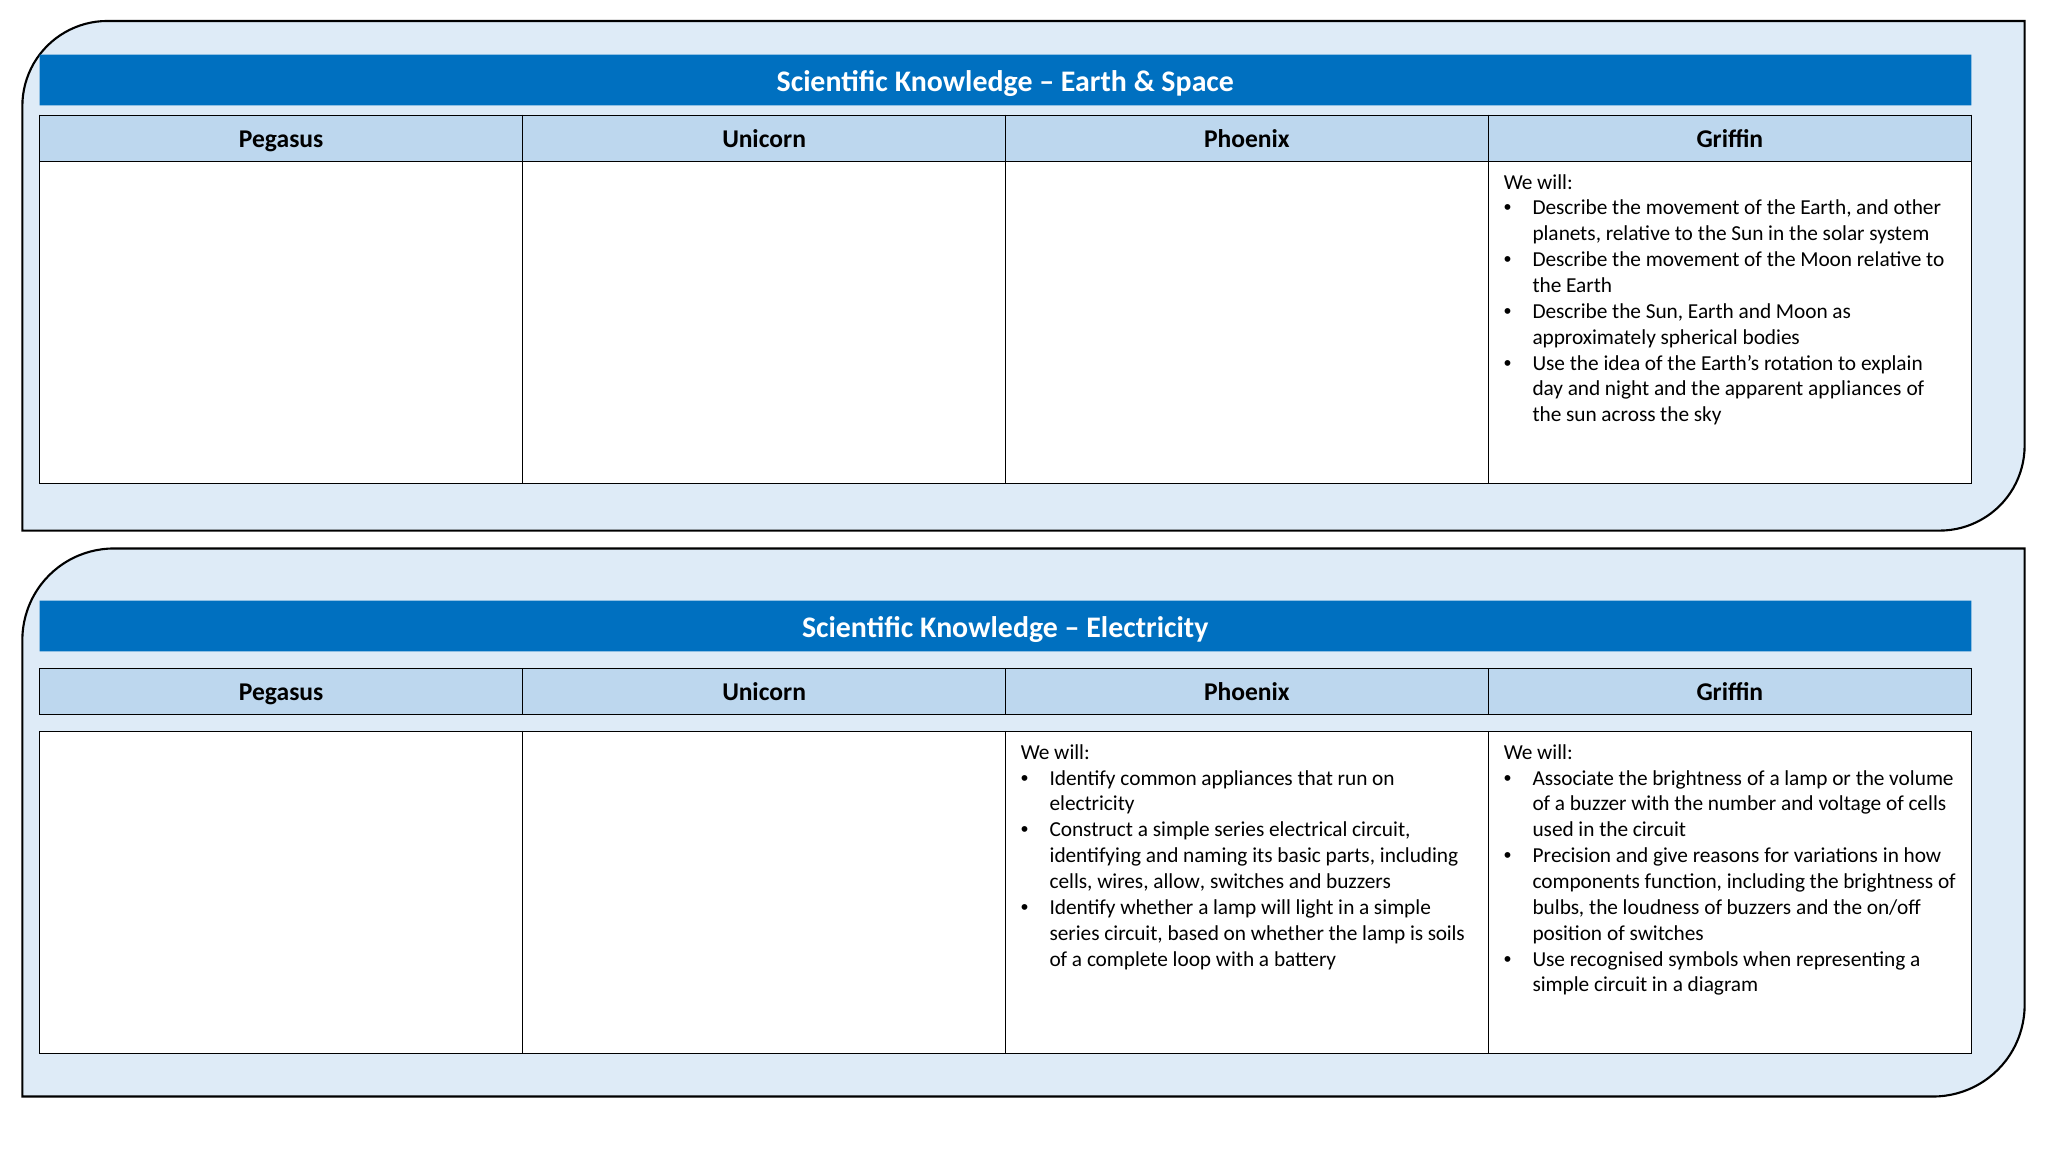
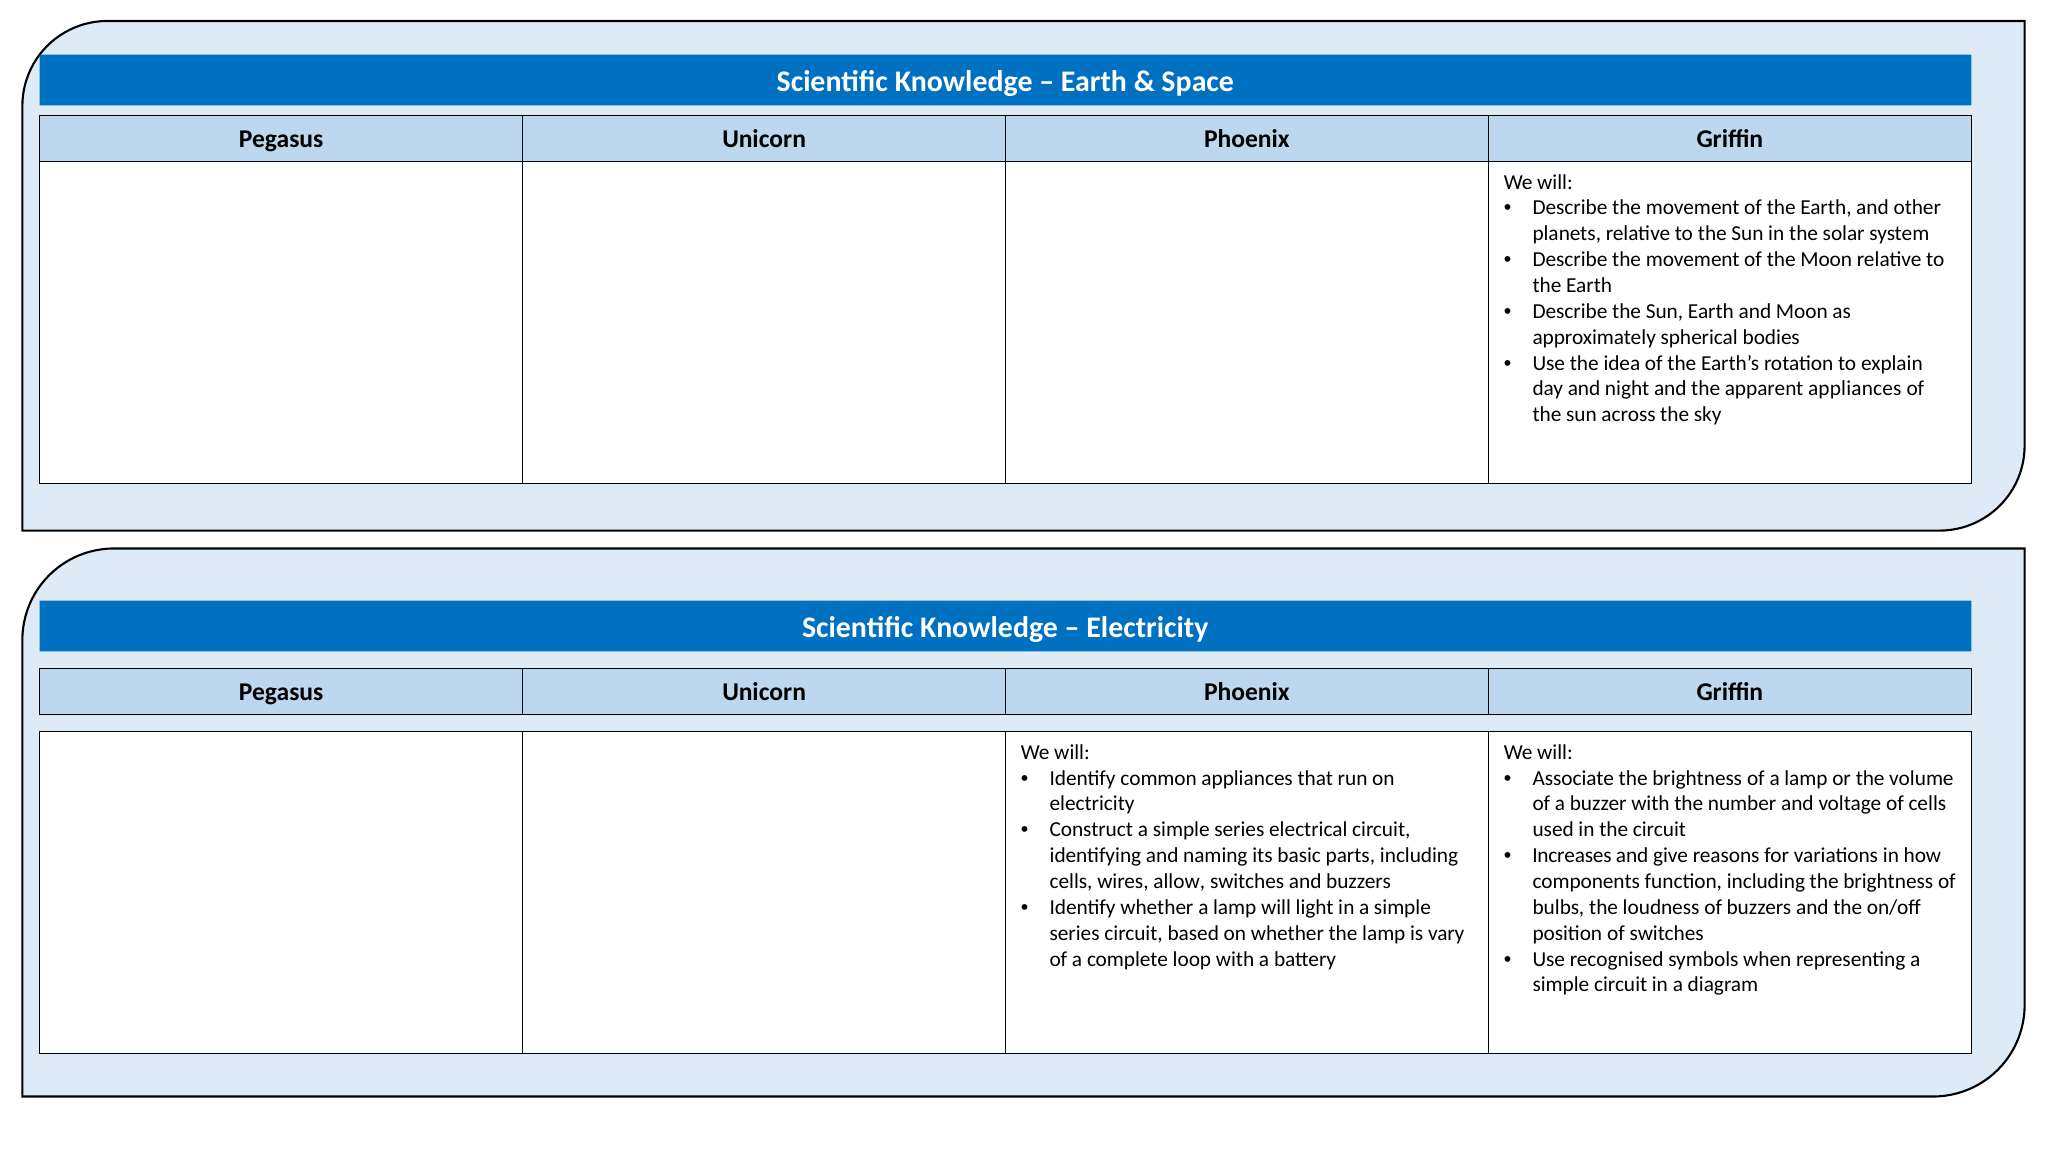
Precision: Precision -> Increases
soils: soils -> vary
